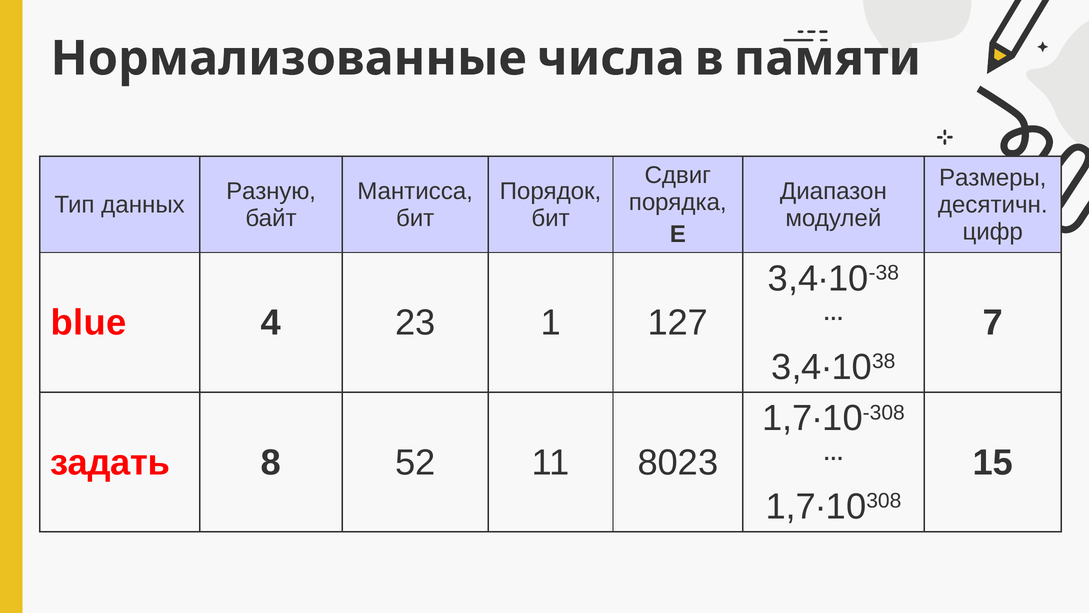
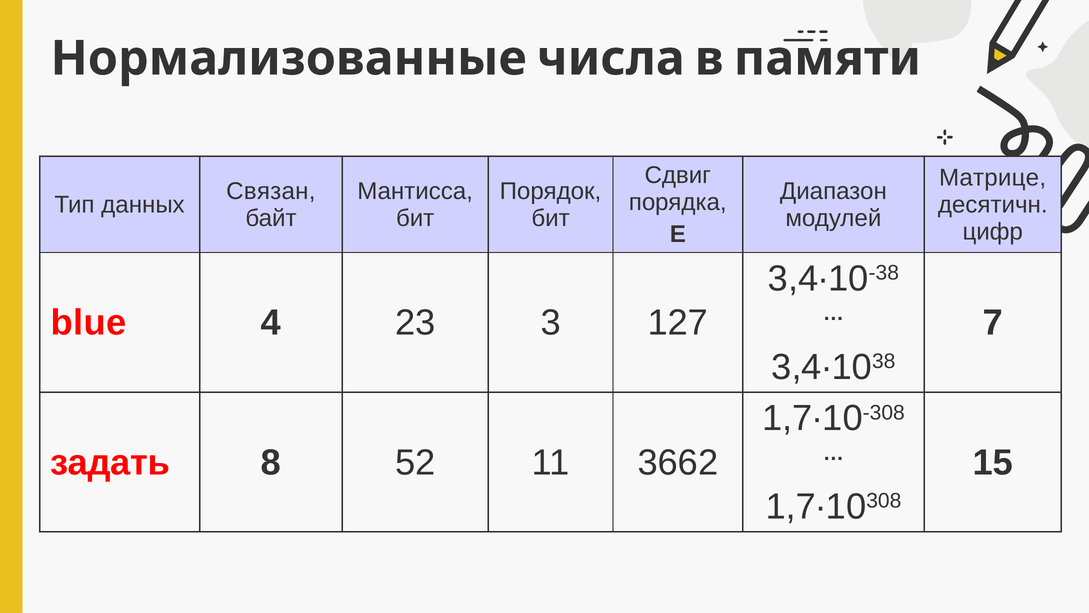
Размеры: Размеры -> Матрице
Разную: Разную -> Связан
1: 1 -> 3
8023: 8023 -> 3662
